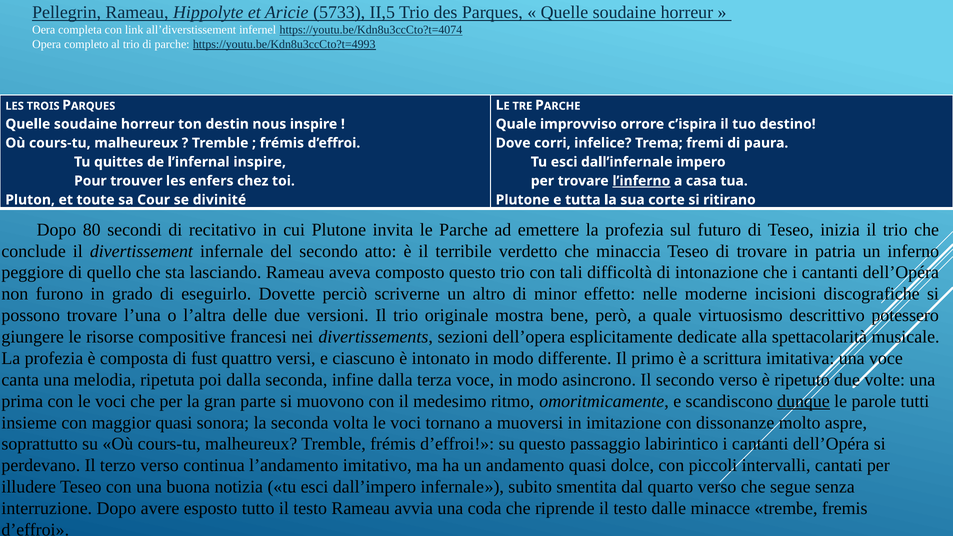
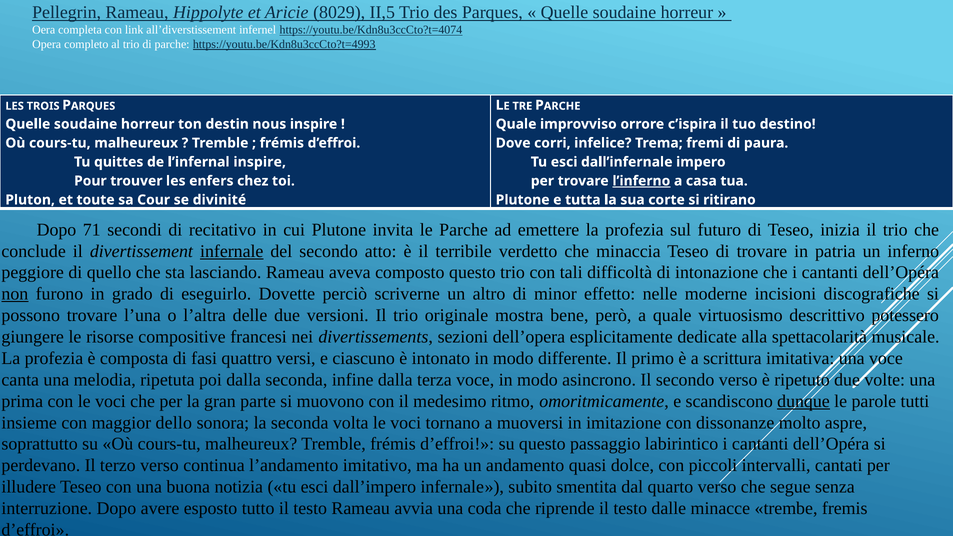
5733: 5733 -> 8029
80: 80 -> 71
infernale at (232, 251) underline: none -> present
non underline: none -> present
fust: fust -> fasi
maggior quasi: quasi -> dello
